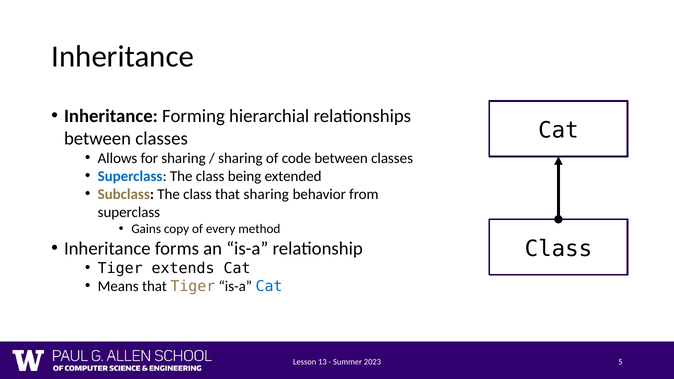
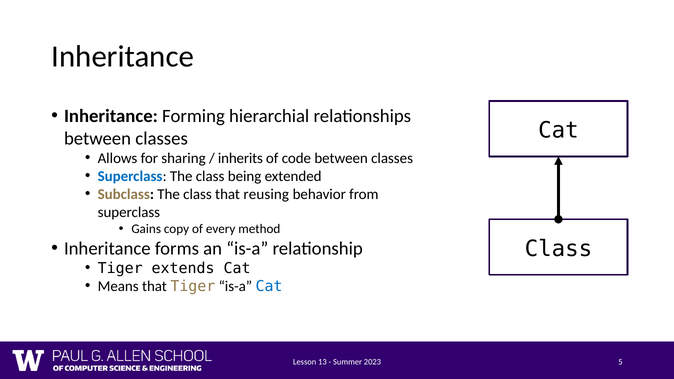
sharing at (240, 158): sharing -> inherits
that sharing: sharing -> reusing
